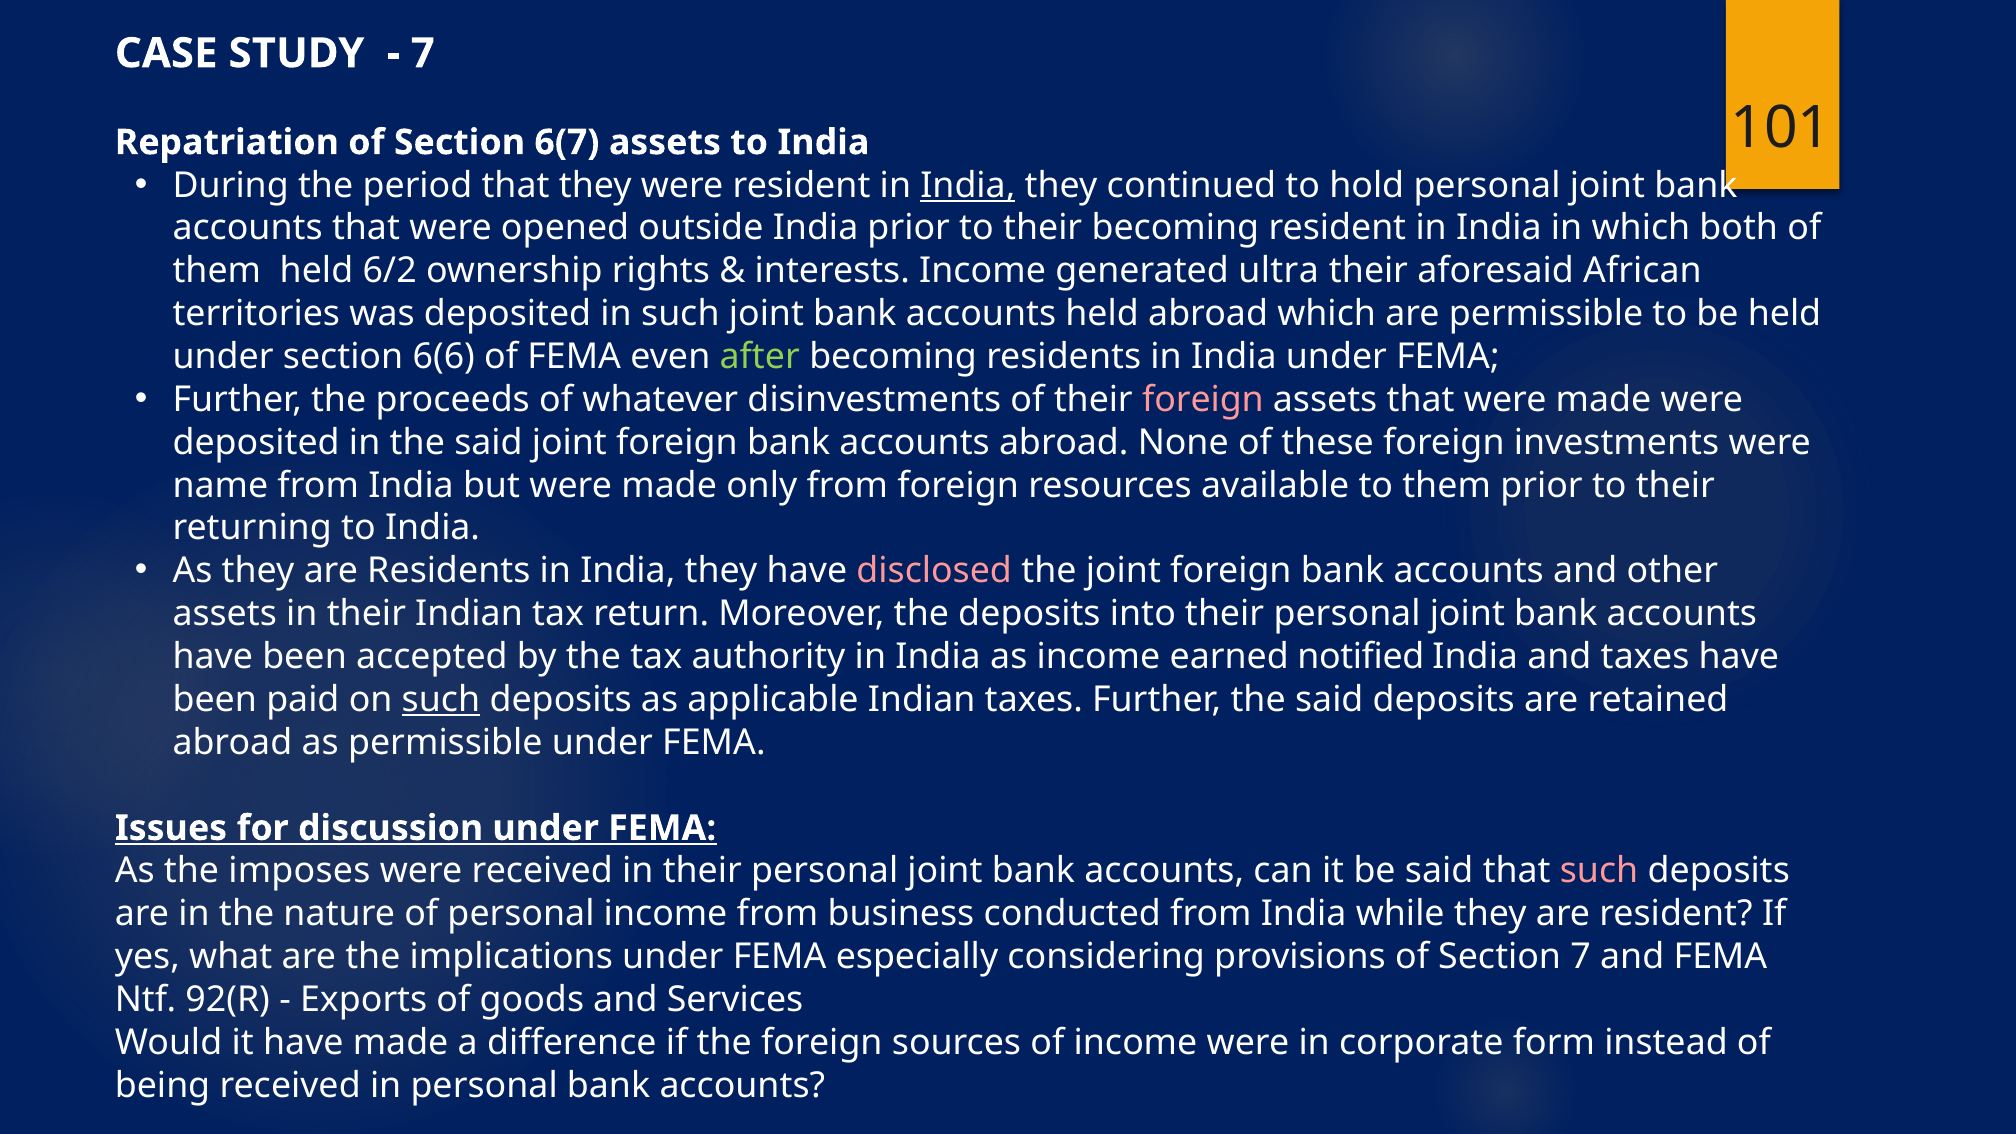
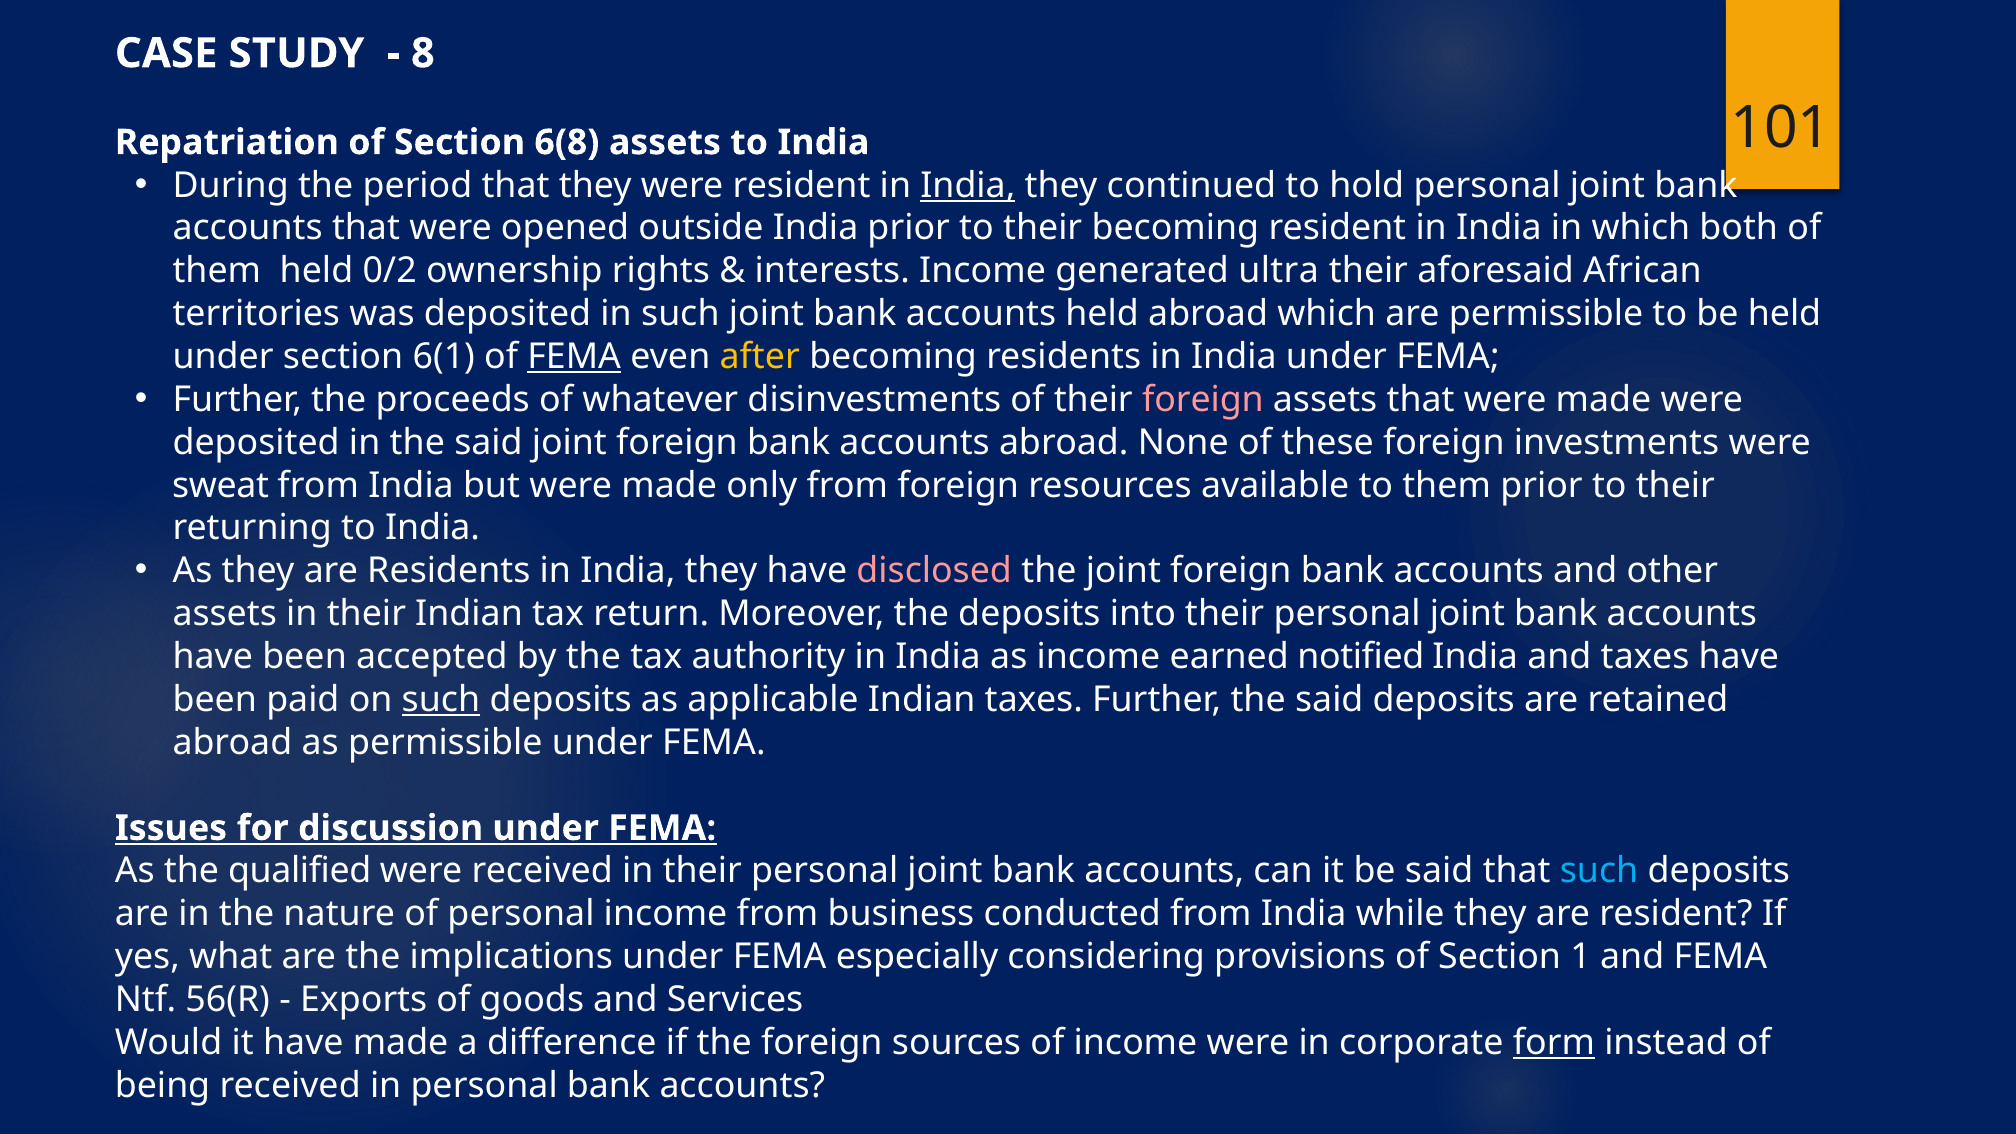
7 at (423, 53): 7 -> 8
6(7: 6(7 -> 6(8
6/2: 6/2 -> 0/2
6(6: 6(6 -> 6(1
FEMA at (574, 357) underline: none -> present
after colour: light green -> yellow
name: name -> sweat
imposes: imposes -> qualified
such at (1599, 871) colour: pink -> light blue
Section 7: 7 -> 1
92(R: 92(R -> 56(R
form underline: none -> present
